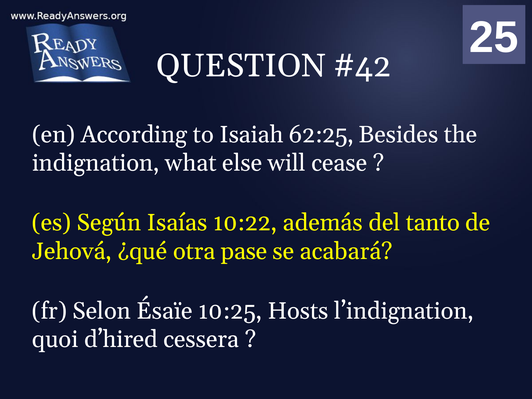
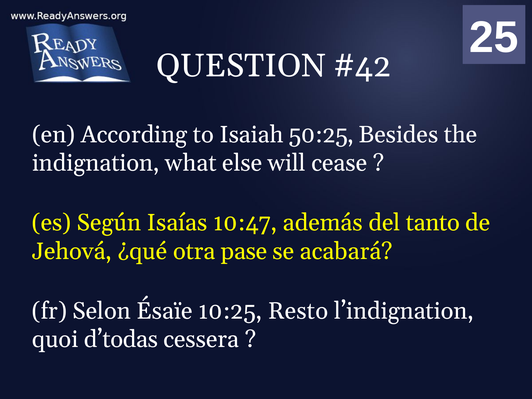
62:25: 62:25 -> 50:25
10:22: 10:22 -> 10:47
Hosts: Hosts -> Resto
d’hired: d’hired -> d’todas
